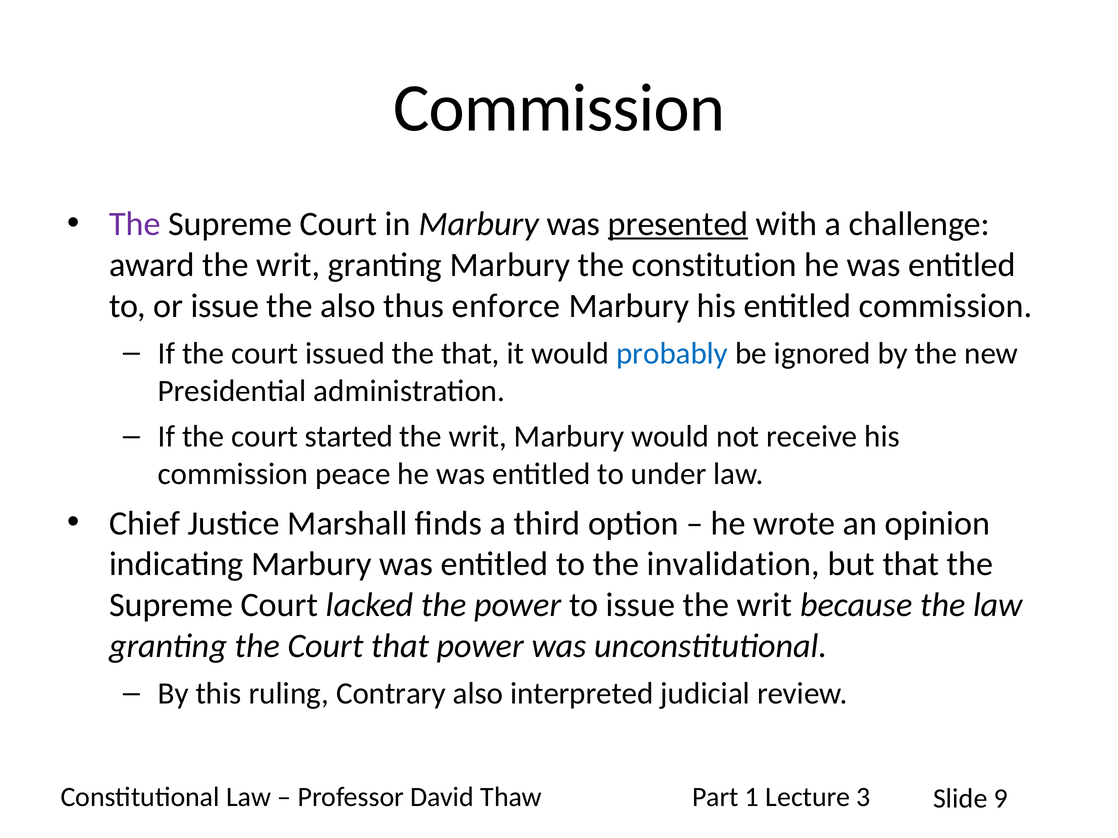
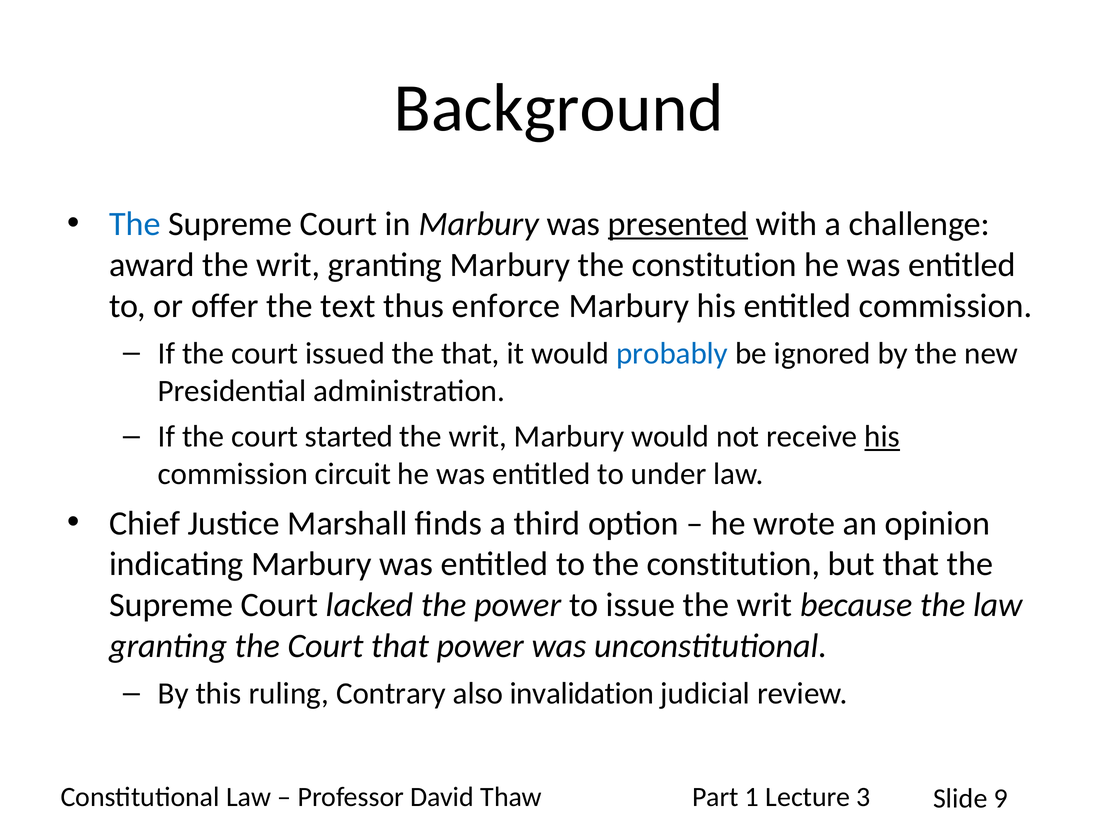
Commission at (559, 108): Commission -> Background
The at (135, 224) colour: purple -> blue
or issue: issue -> offer
the also: also -> text
his at (882, 437) underline: none -> present
peace: peace -> circuit
to the invalidation: invalidation -> constitution
interpreted: interpreted -> invalidation
